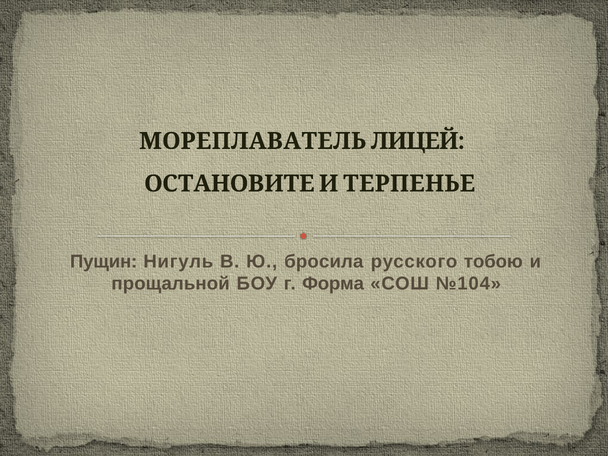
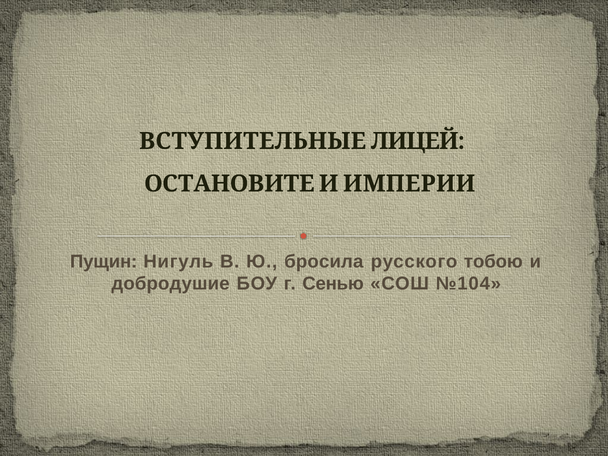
МОРЕПЛАВАТЕЛЬ: МОРЕПЛАВАТЕЛЬ -> ВСТУПИТЕЛЬНЫЕ
ТЕРПЕНЬЕ: ТЕРПЕНЬЕ -> ИМПЕРИИ
прощальной: прощальной -> добродушие
Форма: Форма -> Сенью
